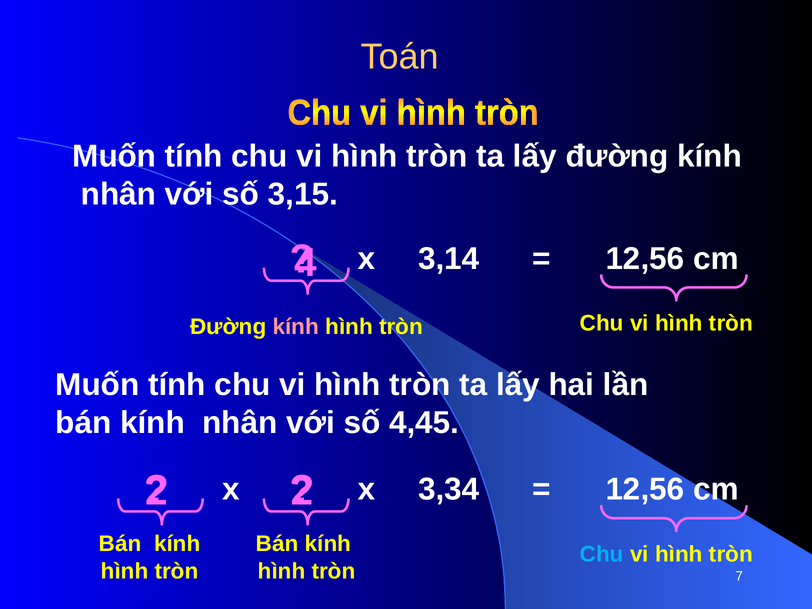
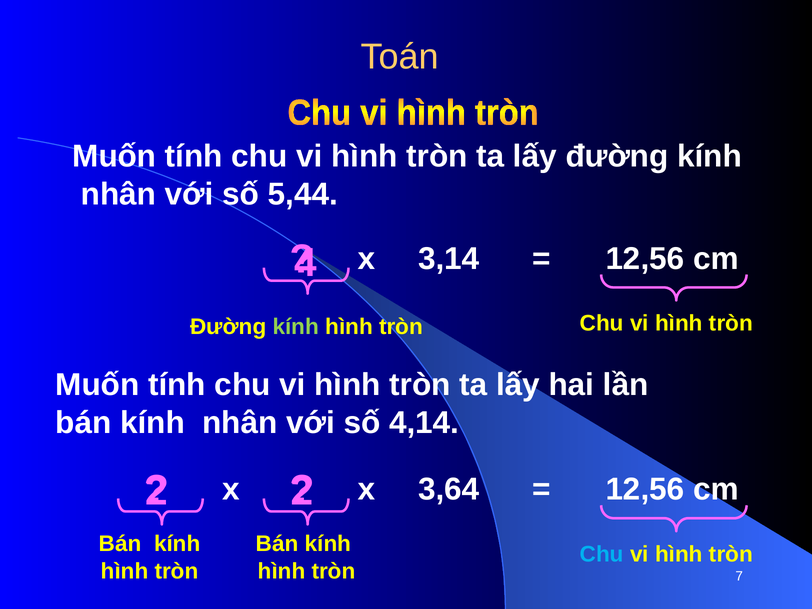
3,15: 3,15 -> 5,44
kính at (296, 327) colour: pink -> light green
4,45: 4,45 -> 4,14
3,34: 3,34 -> 3,64
